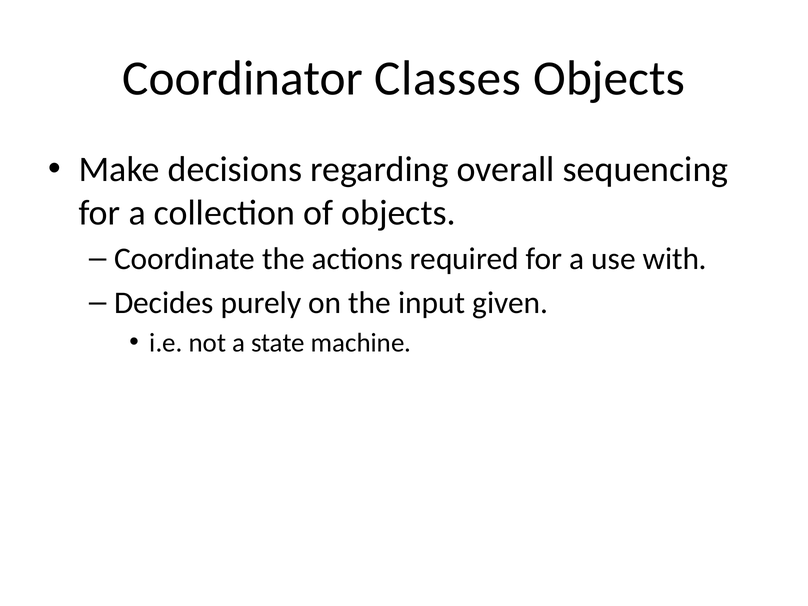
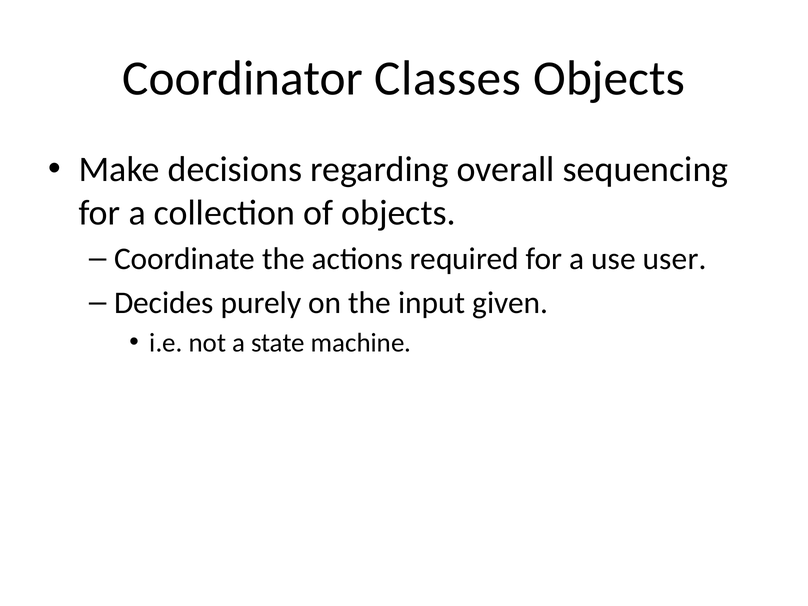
with: with -> user
